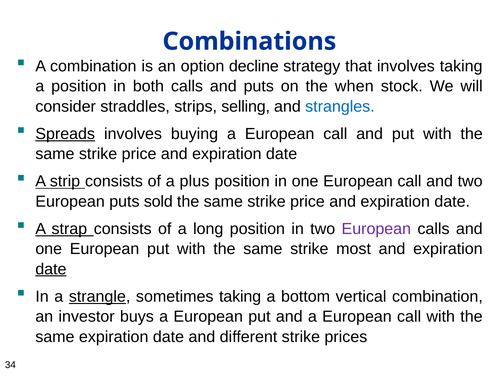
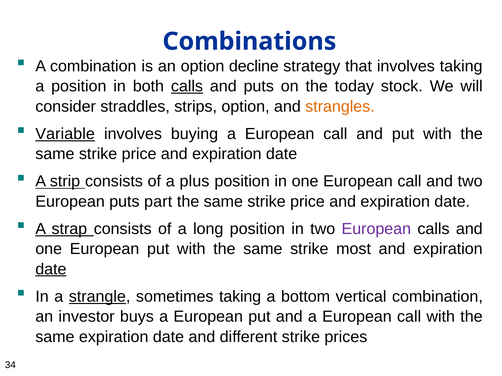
calls at (187, 86) underline: none -> present
when: when -> today
strips selling: selling -> option
strangles colour: blue -> orange
Spreads: Spreads -> Variable
sold: sold -> part
